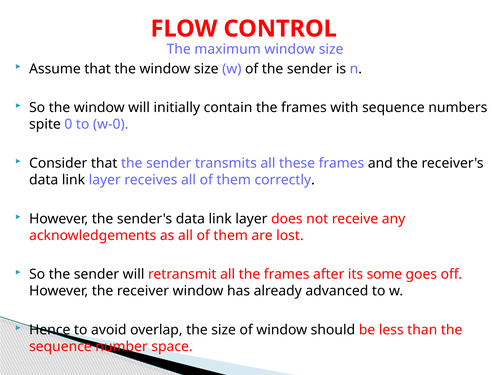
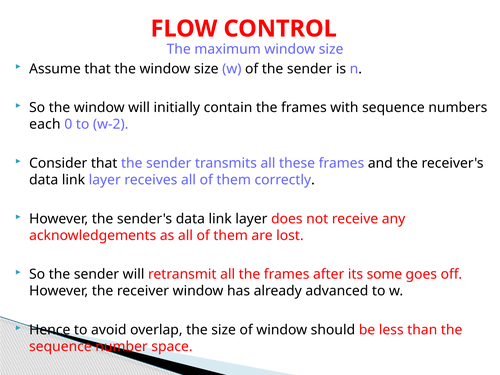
spite: spite -> each
w-0: w-0 -> w-2
